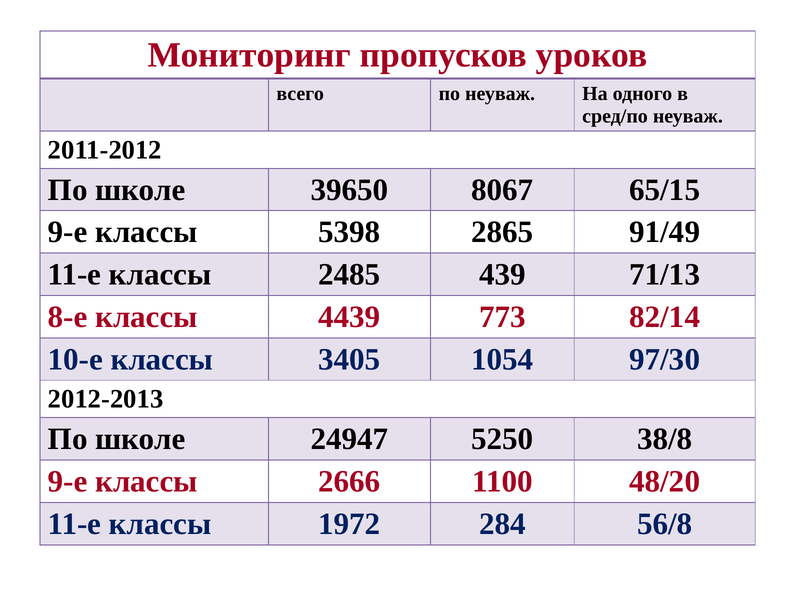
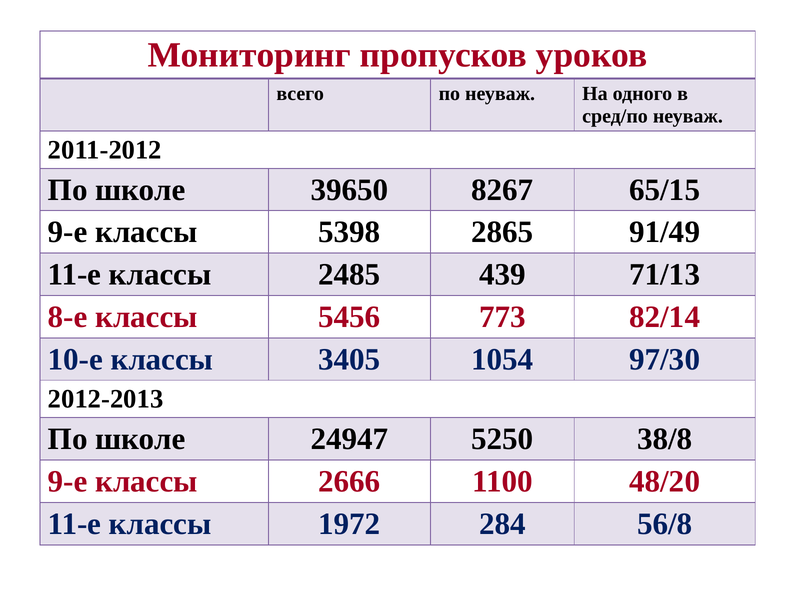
8067: 8067 -> 8267
4439: 4439 -> 5456
